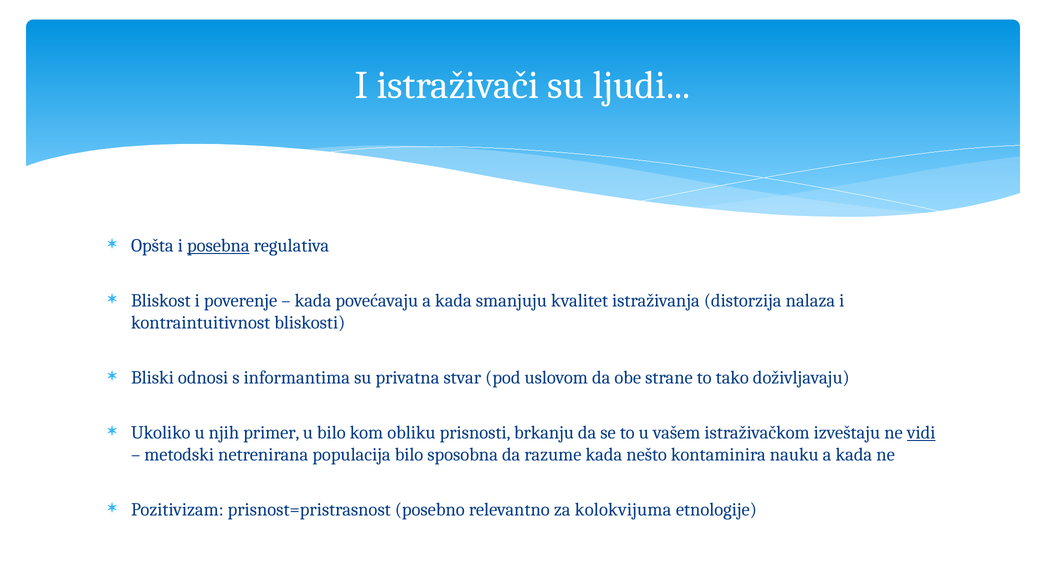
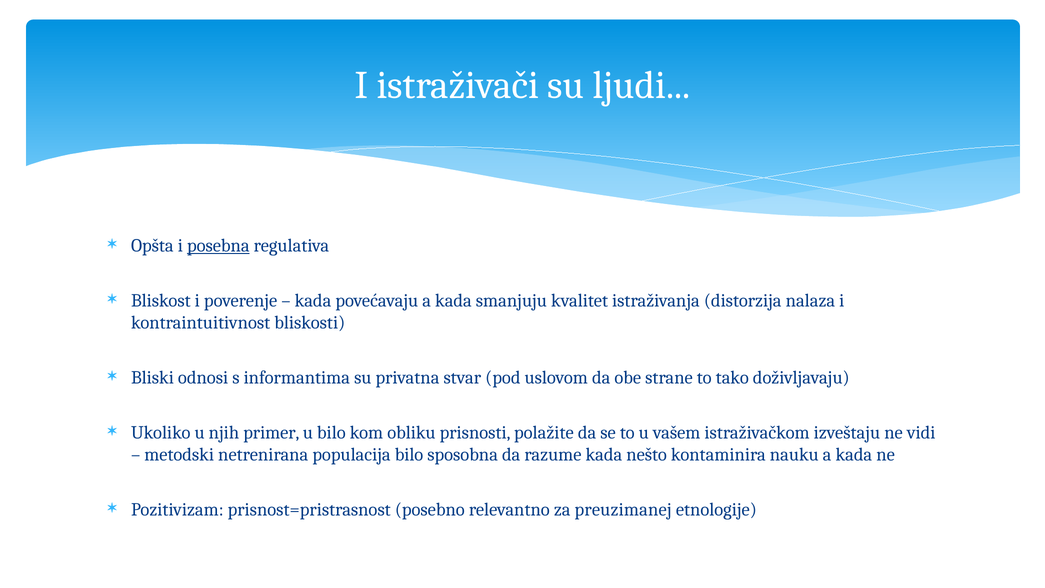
brkanju: brkanju -> polažite
vidi underline: present -> none
kolokvijuma: kolokvijuma -> preuzimanej
